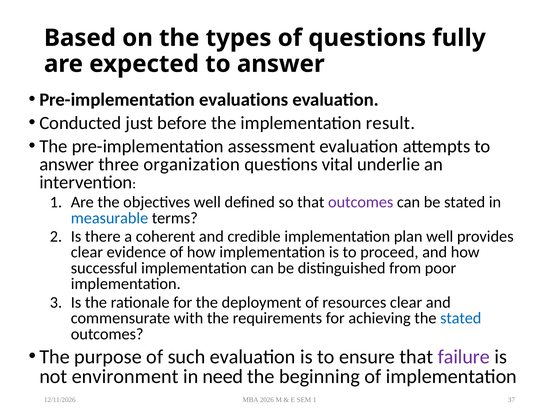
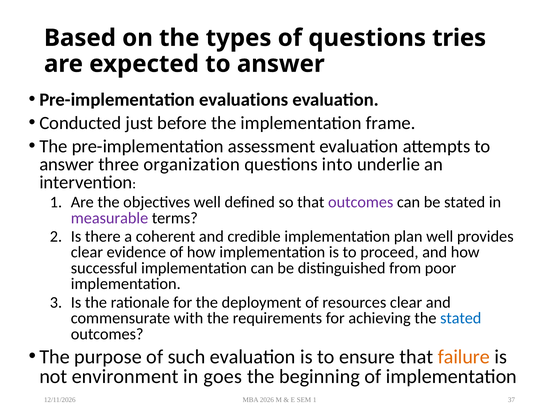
fully: fully -> tries
result: result -> frame
vital: vital -> into
measurable colour: blue -> purple
failure colour: purple -> orange
need: need -> goes
